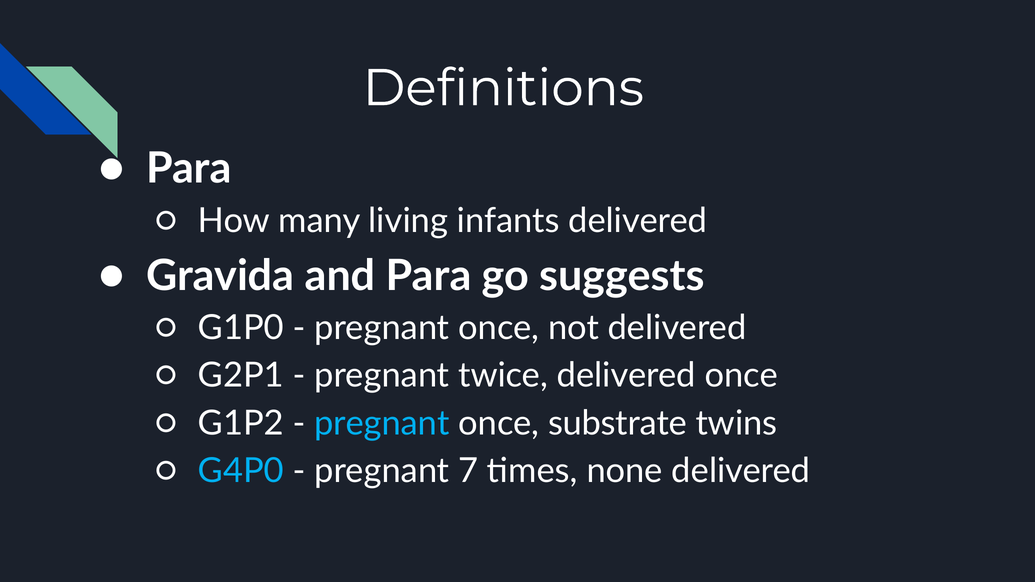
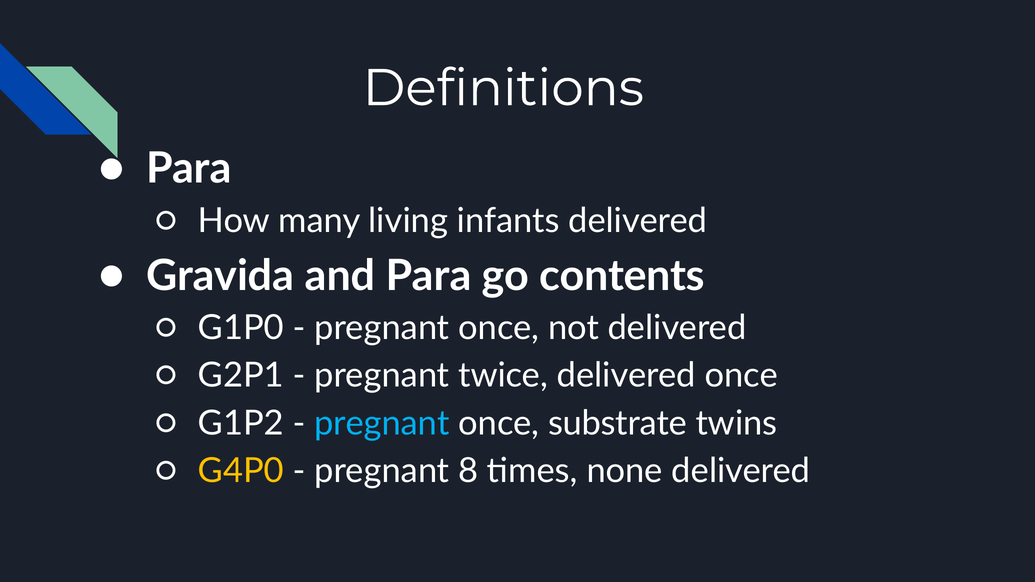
suggests: suggests -> contents
G4P0 colour: light blue -> yellow
7: 7 -> 8
